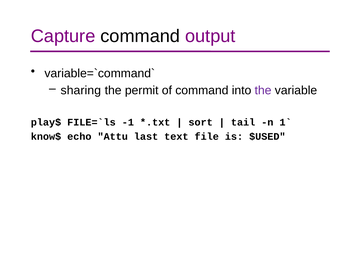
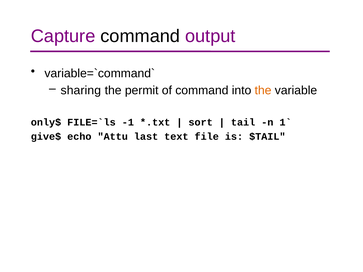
the at (263, 90) colour: purple -> orange
play$: play$ -> only$
know$: know$ -> give$
$USED: $USED -> $TAIL
